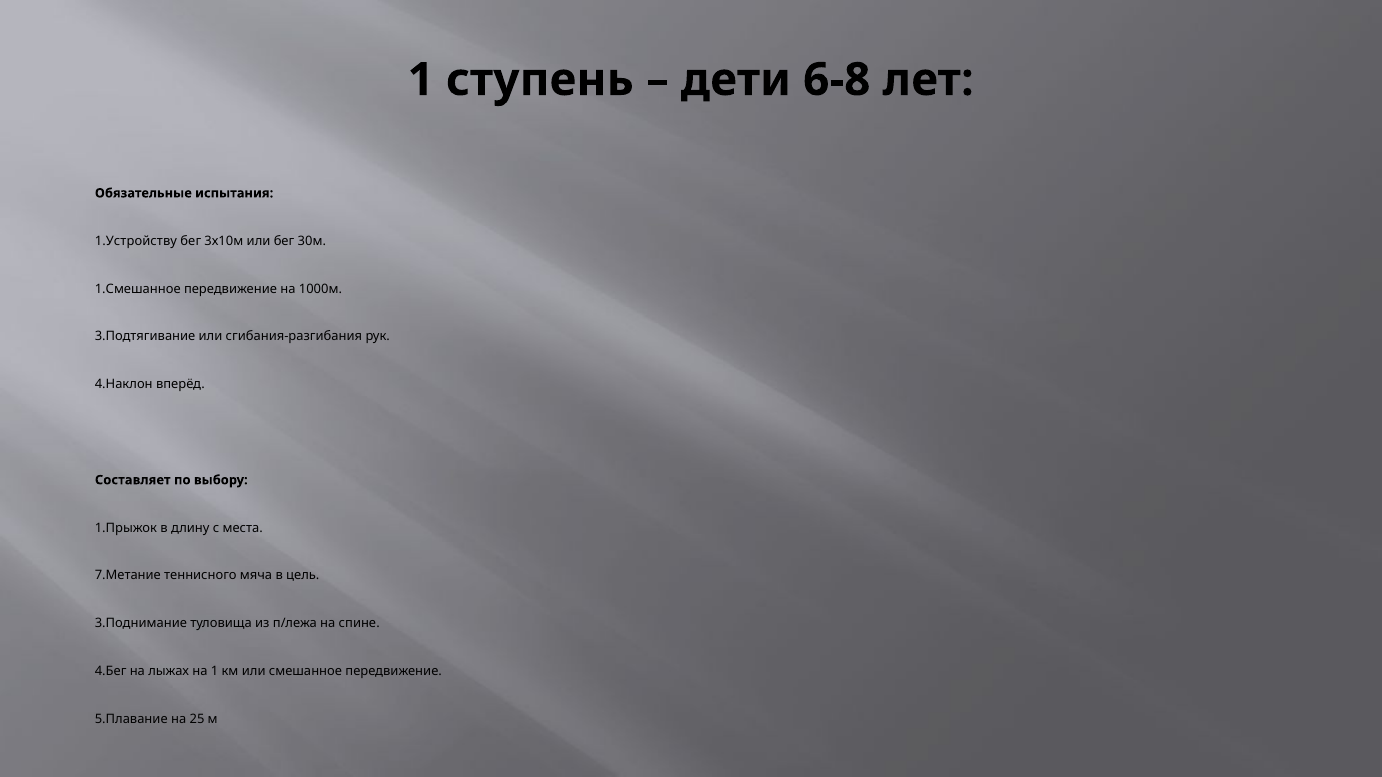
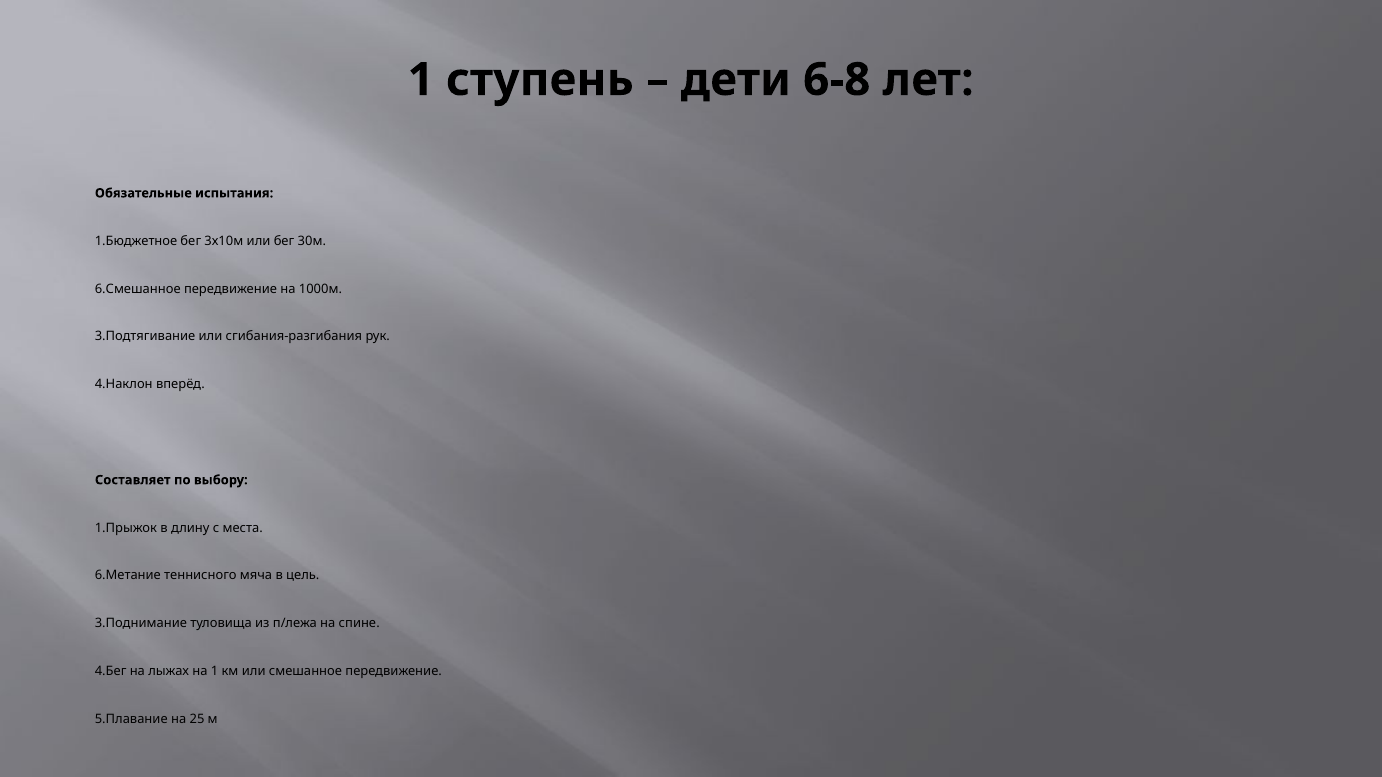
1.Устройству: 1.Устройству -> 1.Бюджетное
1.Смешанное: 1.Смешанное -> 6.Смешанное
7.Метание: 7.Метание -> 6.Метание
